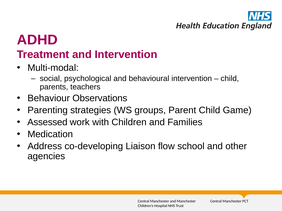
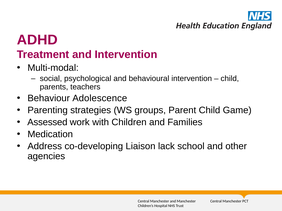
Observations: Observations -> Adolescence
flow: flow -> lack
